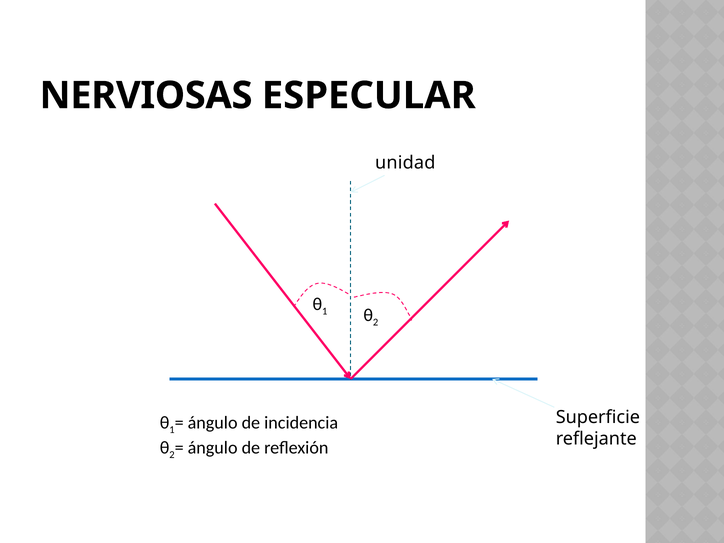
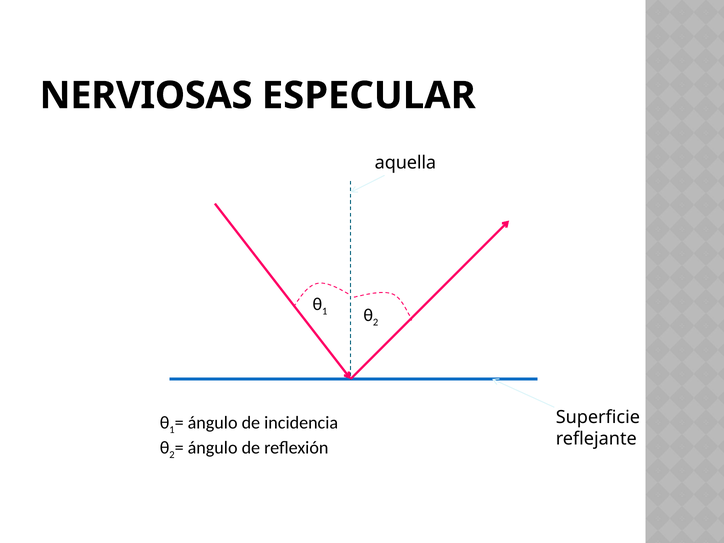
unidad: unidad -> aquella
